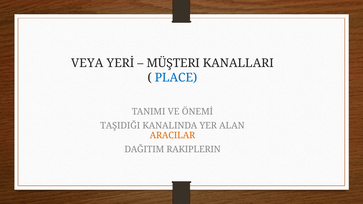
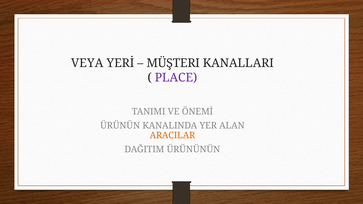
PLACE colour: blue -> purple
TAŞIDIĞI: TAŞIDIĞI -> ÜRÜNÜN
RAKIPLERIN: RAKIPLERIN -> ÜRÜNÜNÜN
